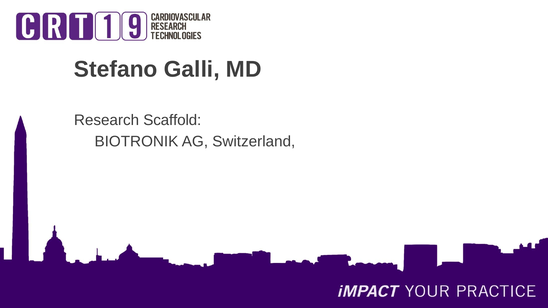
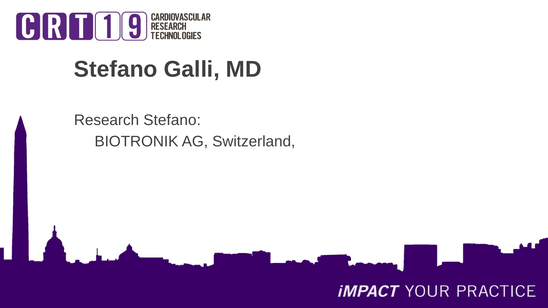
Research Scaffold: Scaffold -> Stefano
